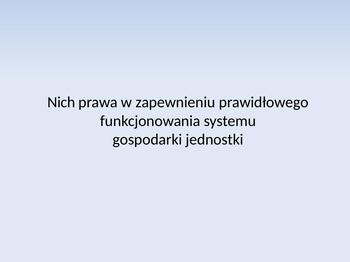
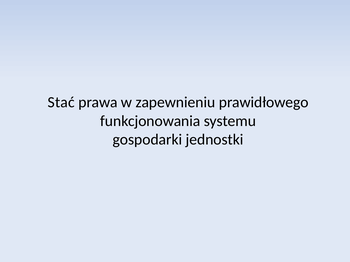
Nich: Nich -> Stać
